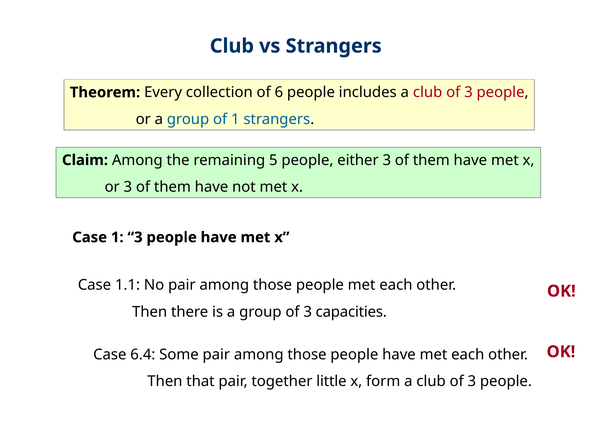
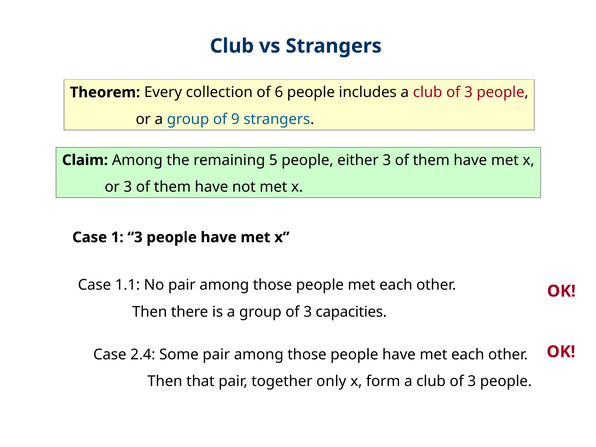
of 1: 1 -> 9
6.4: 6.4 -> 2.4
little: little -> only
